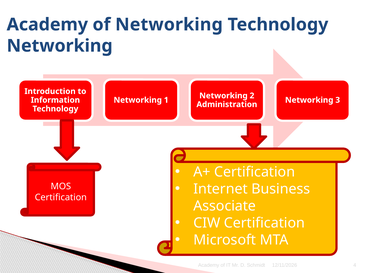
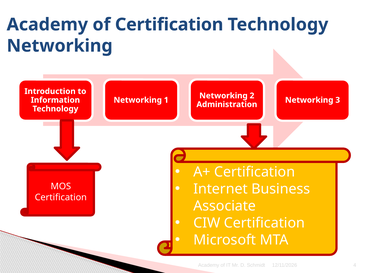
of Networking: Networking -> Certification
